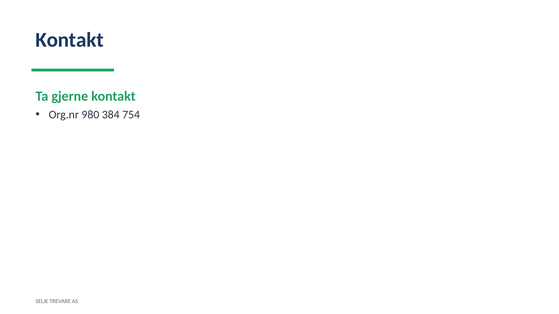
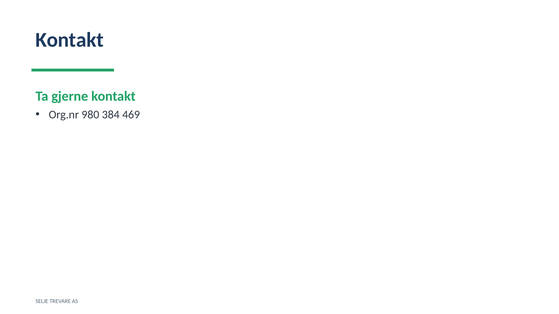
754: 754 -> 469
